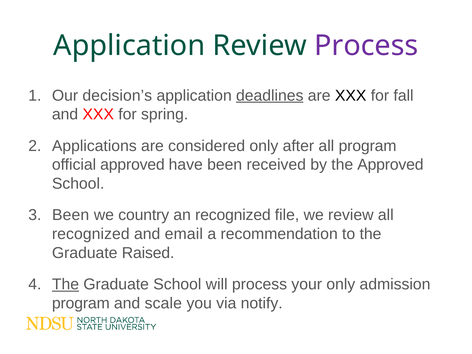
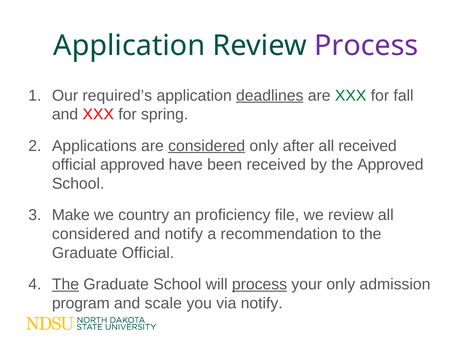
decision’s: decision’s -> required’s
XXX at (351, 96) colour: black -> green
considered at (207, 146) underline: none -> present
all program: program -> received
Been at (71, 215): Been -> Make
an recognized: recognized -> proficiency
recognized at (91, 234): recognized -> considered
and email: email -> notify
Graduate Raised: Raised -> Official
process at (260, 284) underline: none -> present
